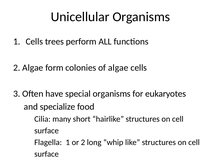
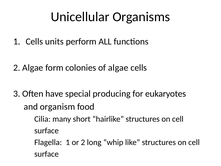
trees: trees -> units
special organisms: organisms -> producing
specialize: specialize -> organism
